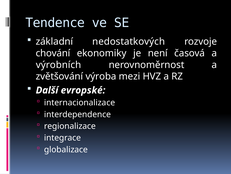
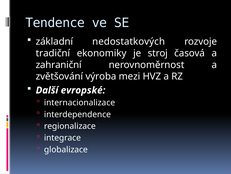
chování: chování -> tradiční
není: není -> stroj
výrobních: výrobních -> zahraniční
